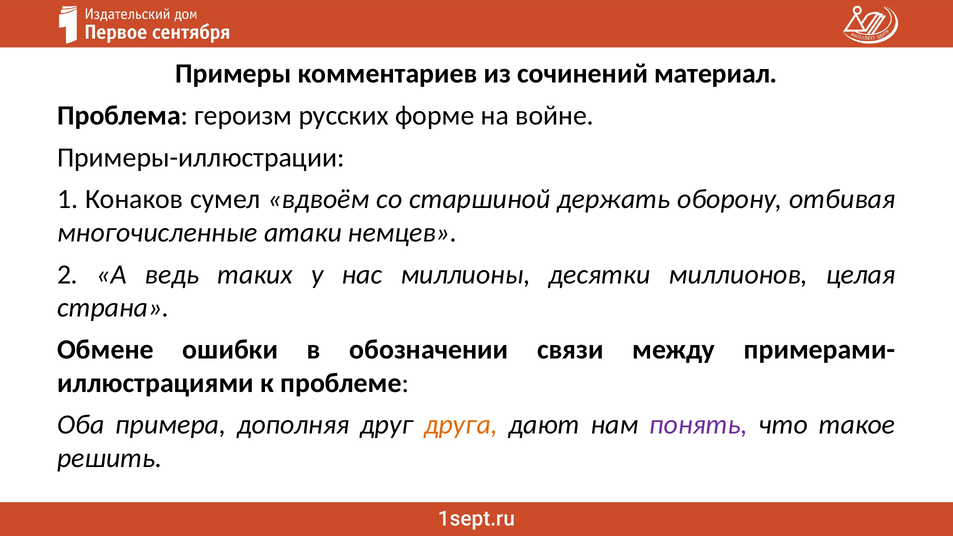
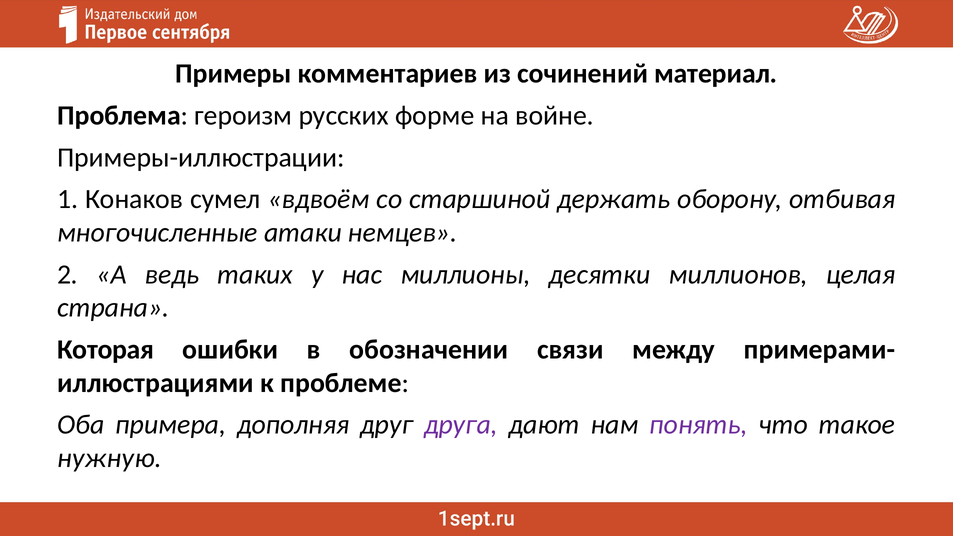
Обмене: Обмене -> Которая
друга colour: orange -> purple
решить: решить -> нужную
